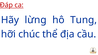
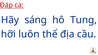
lừng: lừng -> sáng
chúc: chúc -> luôn
